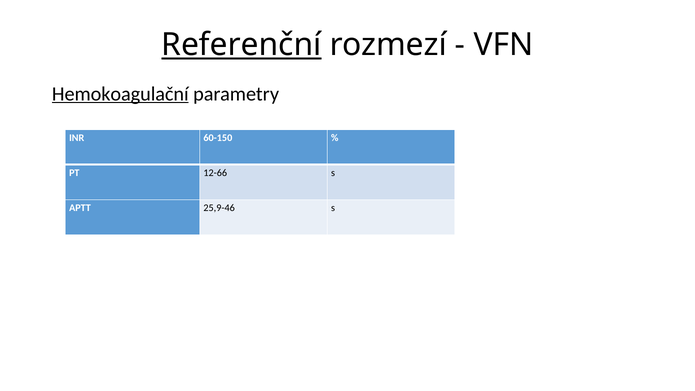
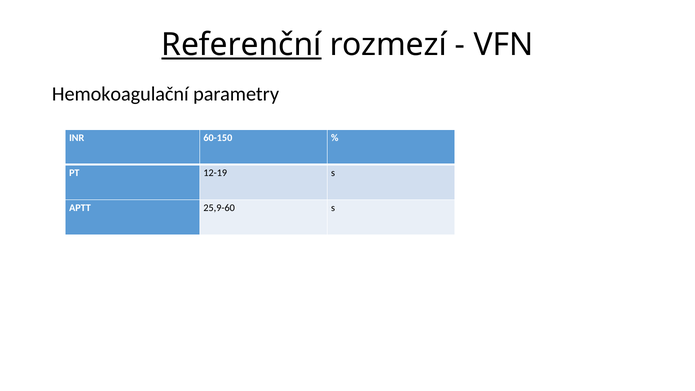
Hemokoagulační underline: present -> none
12-66: 12-66 -> 12-19
25,9-46: 25,9-46 -> 25,9-60
